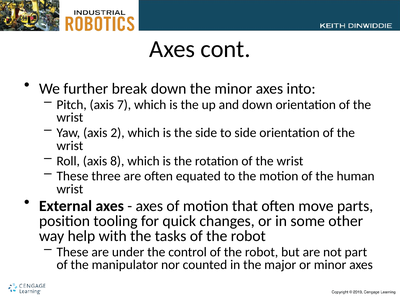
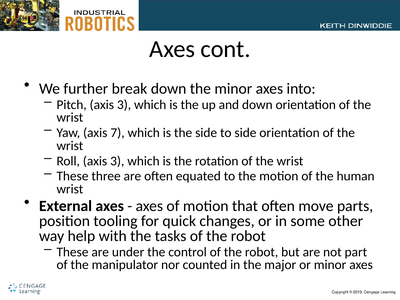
Pitch axis 7: 7 -> 3
2: 2 -> 7
Roll axis 8: 8 -> 3
